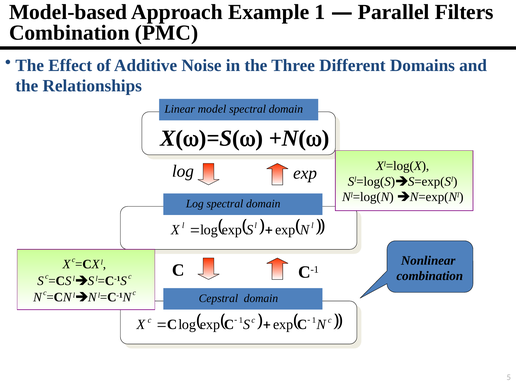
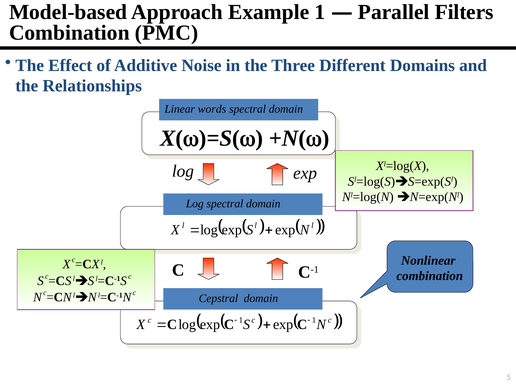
model: model -> words
